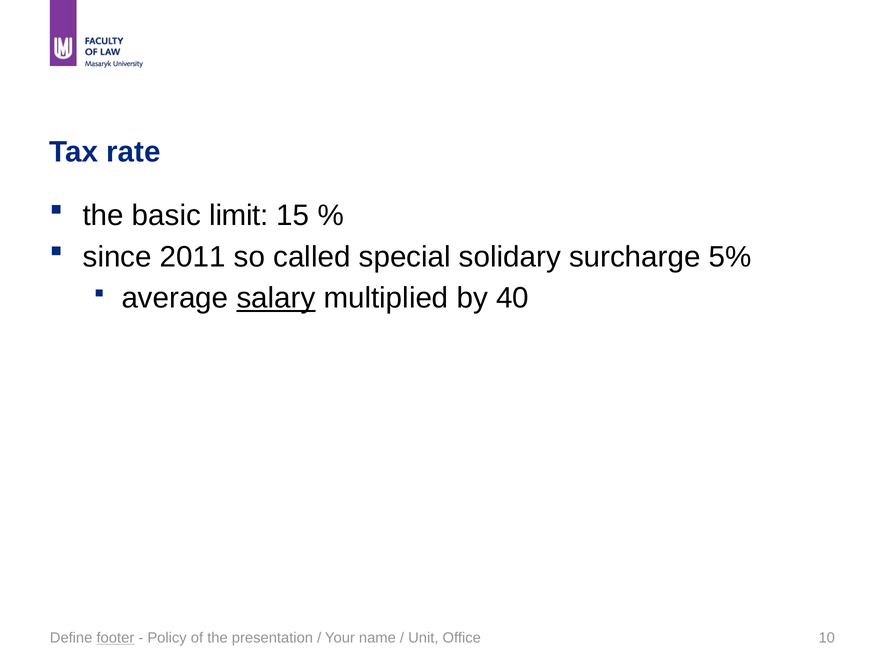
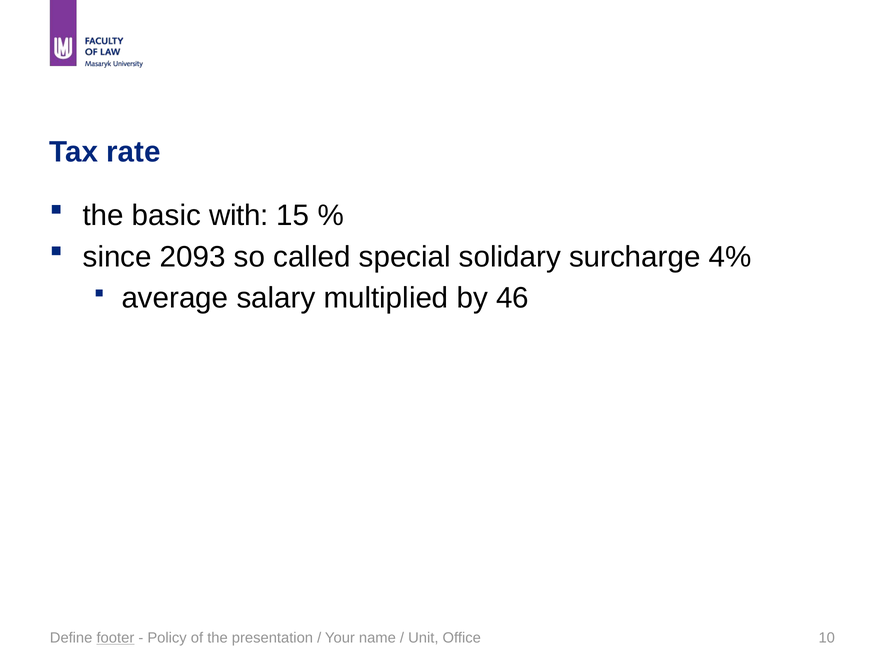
limit: limit -> with
2011: 2011 -> 2093
5%: 5% -> 4%
salary underline: present -> none
40: 40 -> 46
